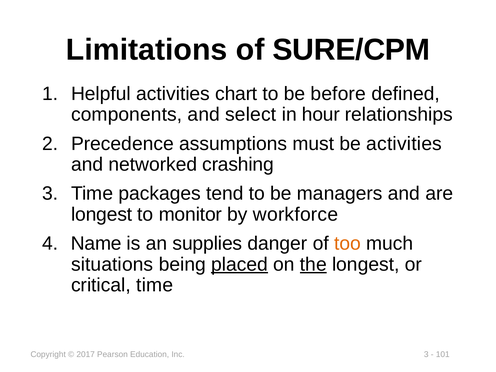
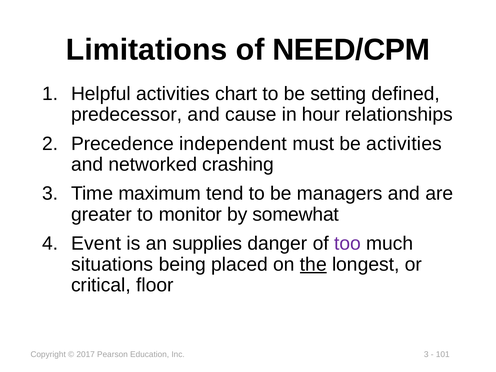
SURE/CPM: SURE/CPM -> NEED/CPM
before: before -> setting
components: components -> predecessor
select: select -> cause
assumptions: assumptions -> independent
packages: packages -> maximum
longest at (102, 214): longest -> greater
workforce: workforce -> somewhat
Name: Name -> Event
too colour: orange -> purple
placed underline: present -> none
critical time: time -> floor
